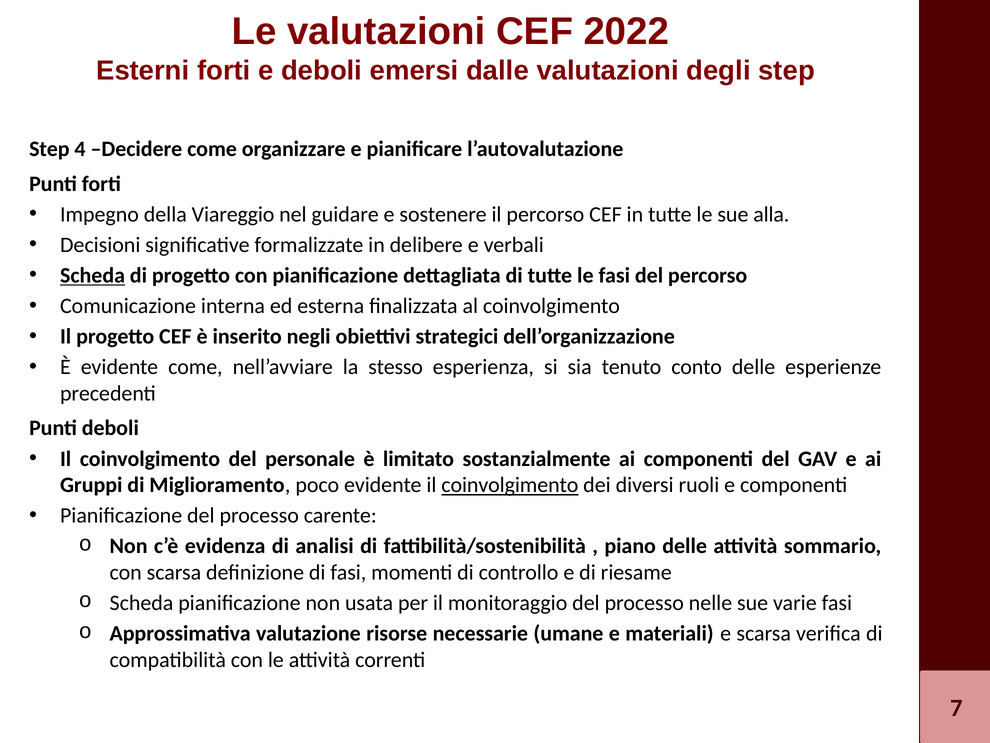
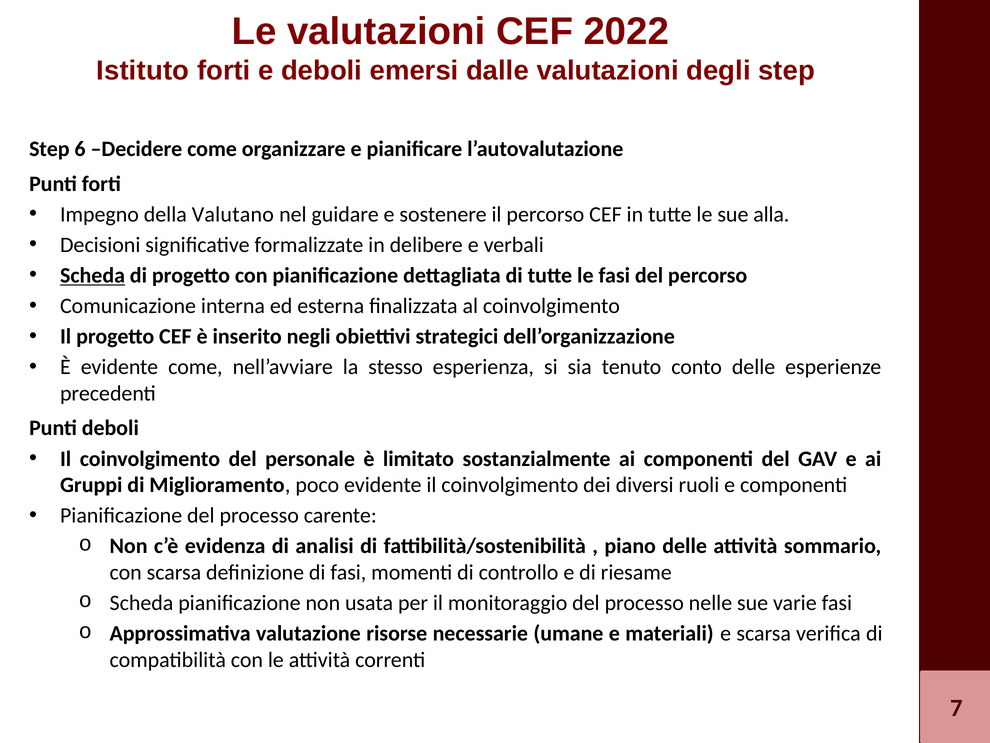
Esterni: Esterni -> Istituto
4: 4 -> 6
Viareggio: Viareggio -> Valutano
coinvolgimento at (510, 485) underline: present -> none
